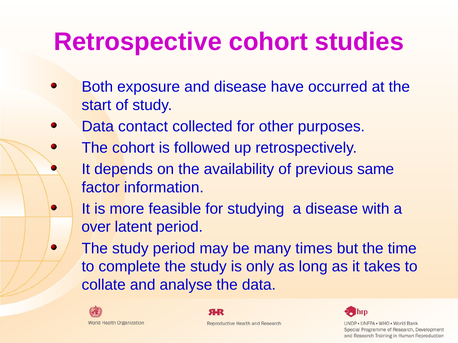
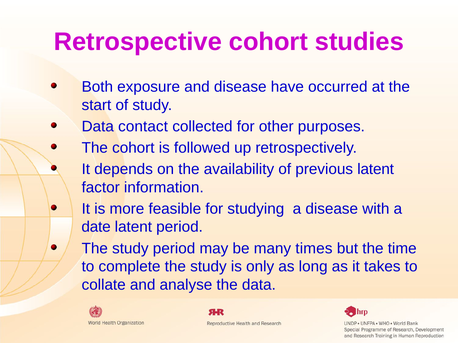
previous same: same -> latent
over: over -> date
